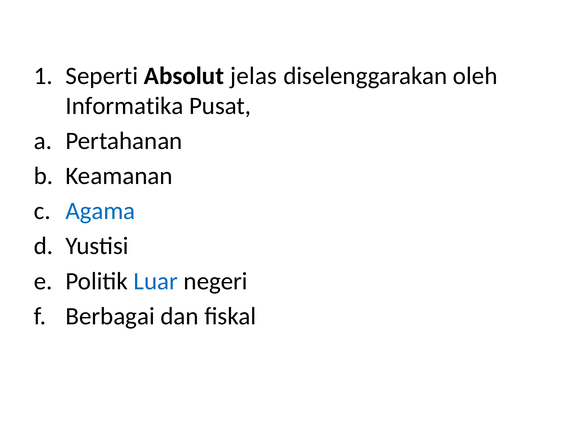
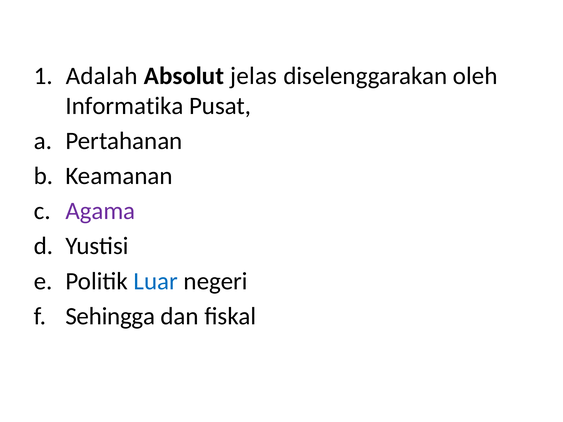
Seperti: Seperti -> Adalah
Agama colour: blue -> purple
Berbagai: Berbagai -> Sehingga
